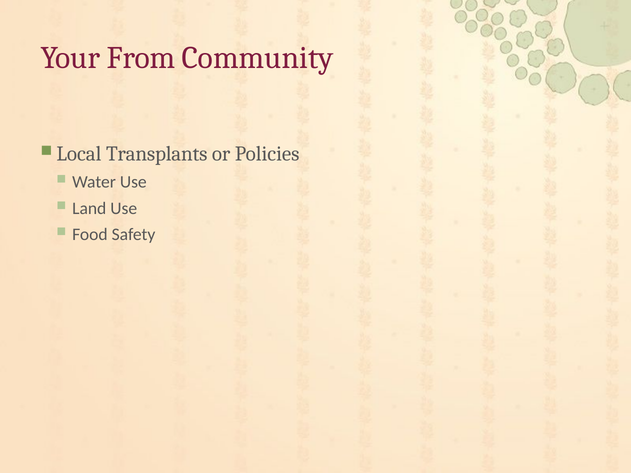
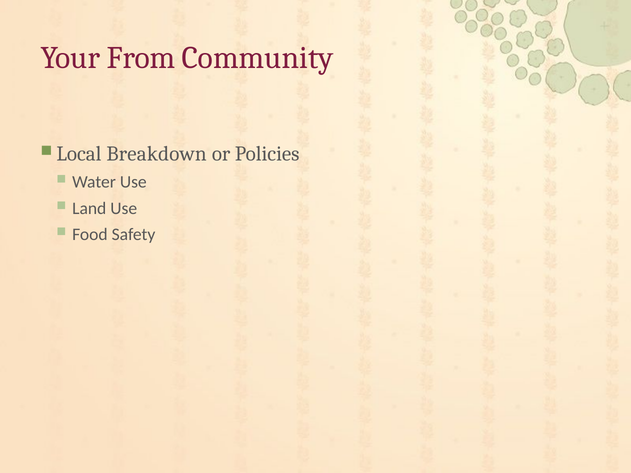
Transplants: Transplants -> Breakdown
